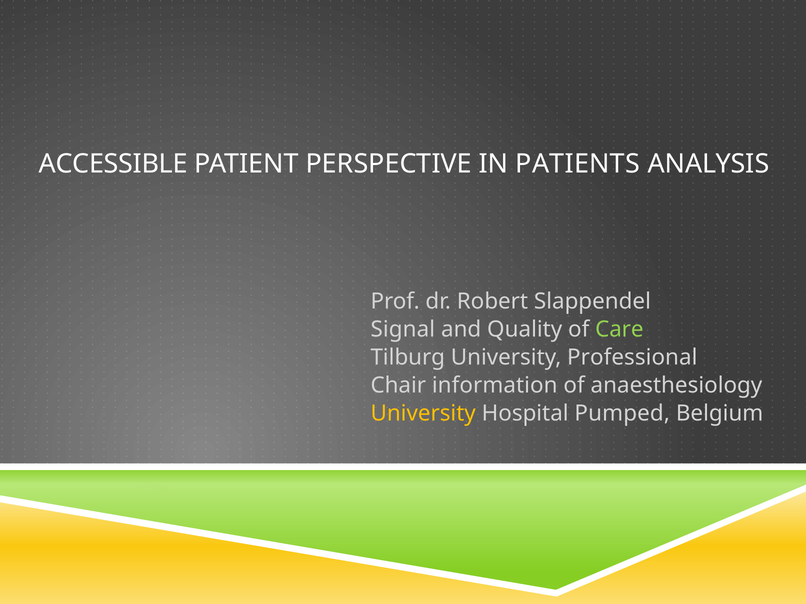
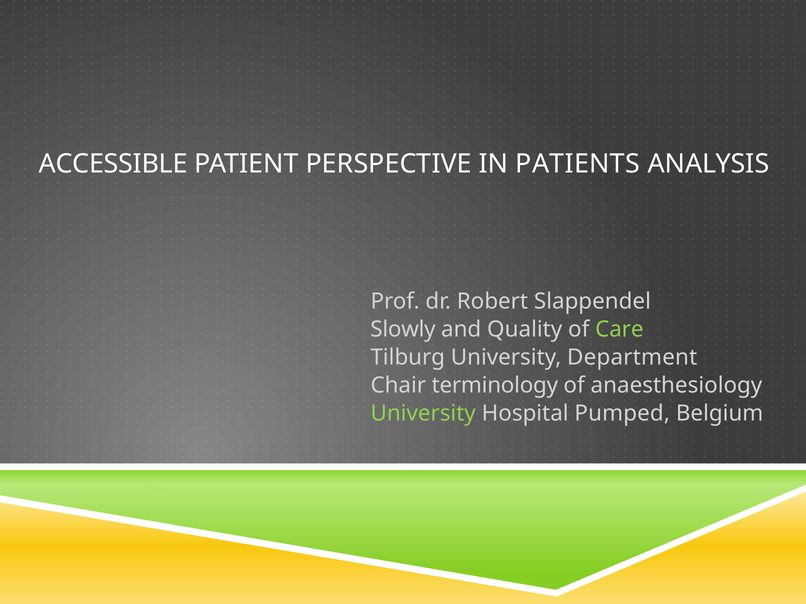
Signal: Signal -> Slowly
Professional: Professional -> Department
information: information -> terminology
University at (423, 414) colour: yellow -> light green
